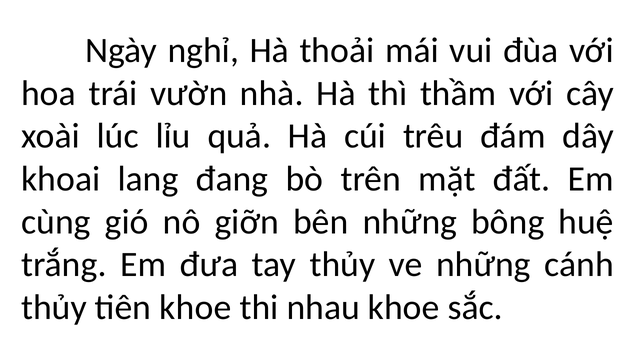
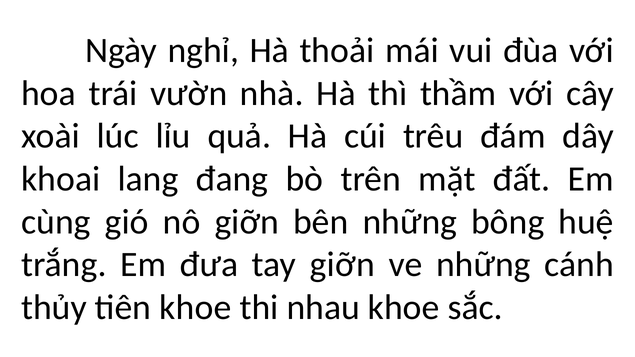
tay thủy: thủy -> giỡn
